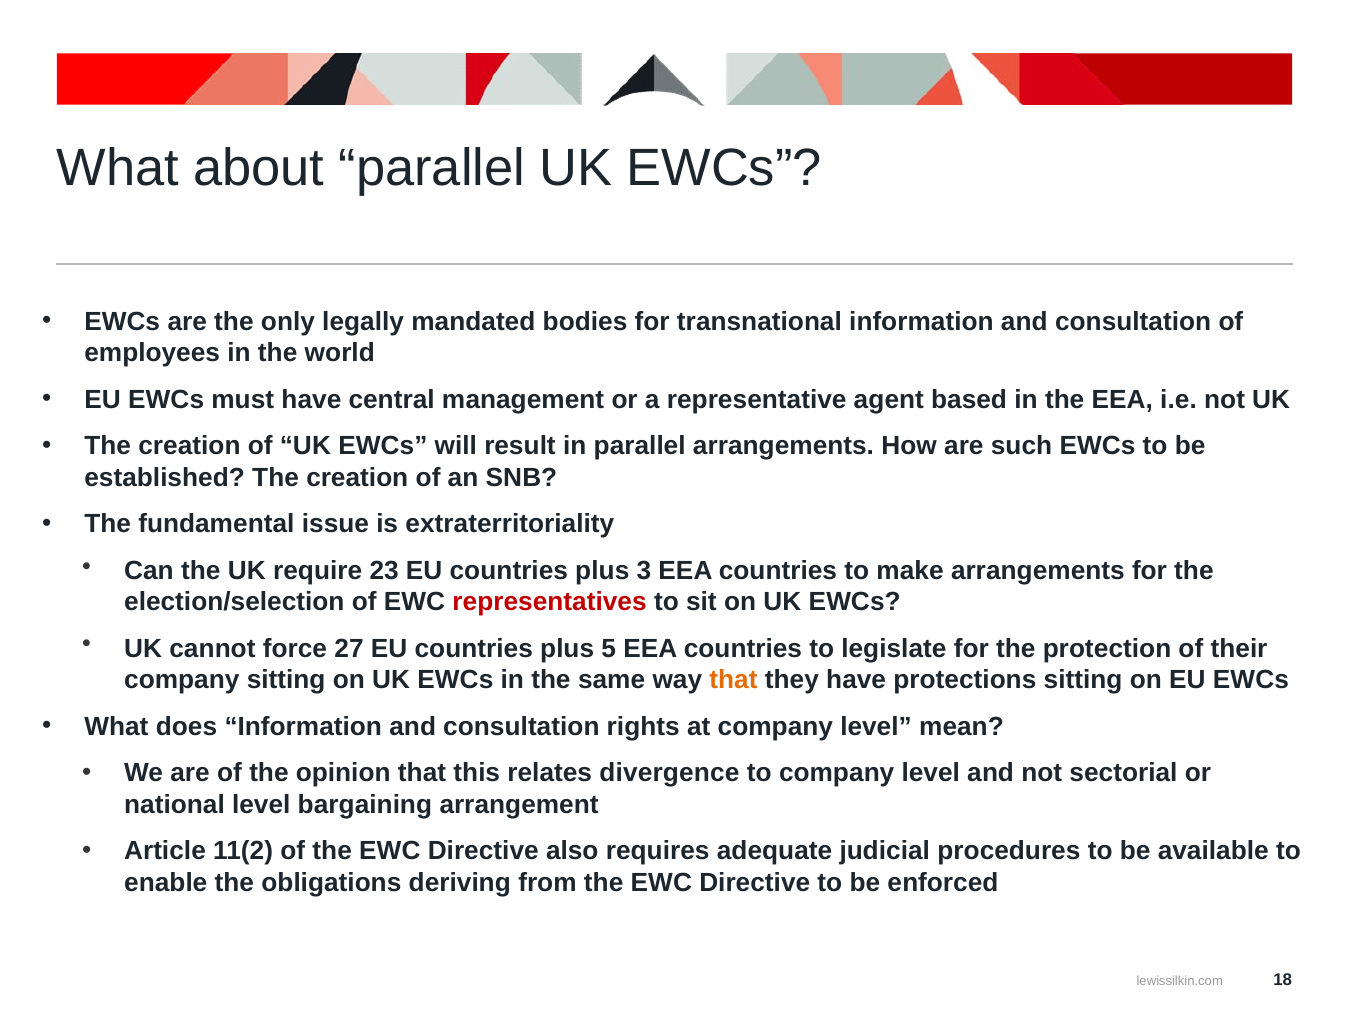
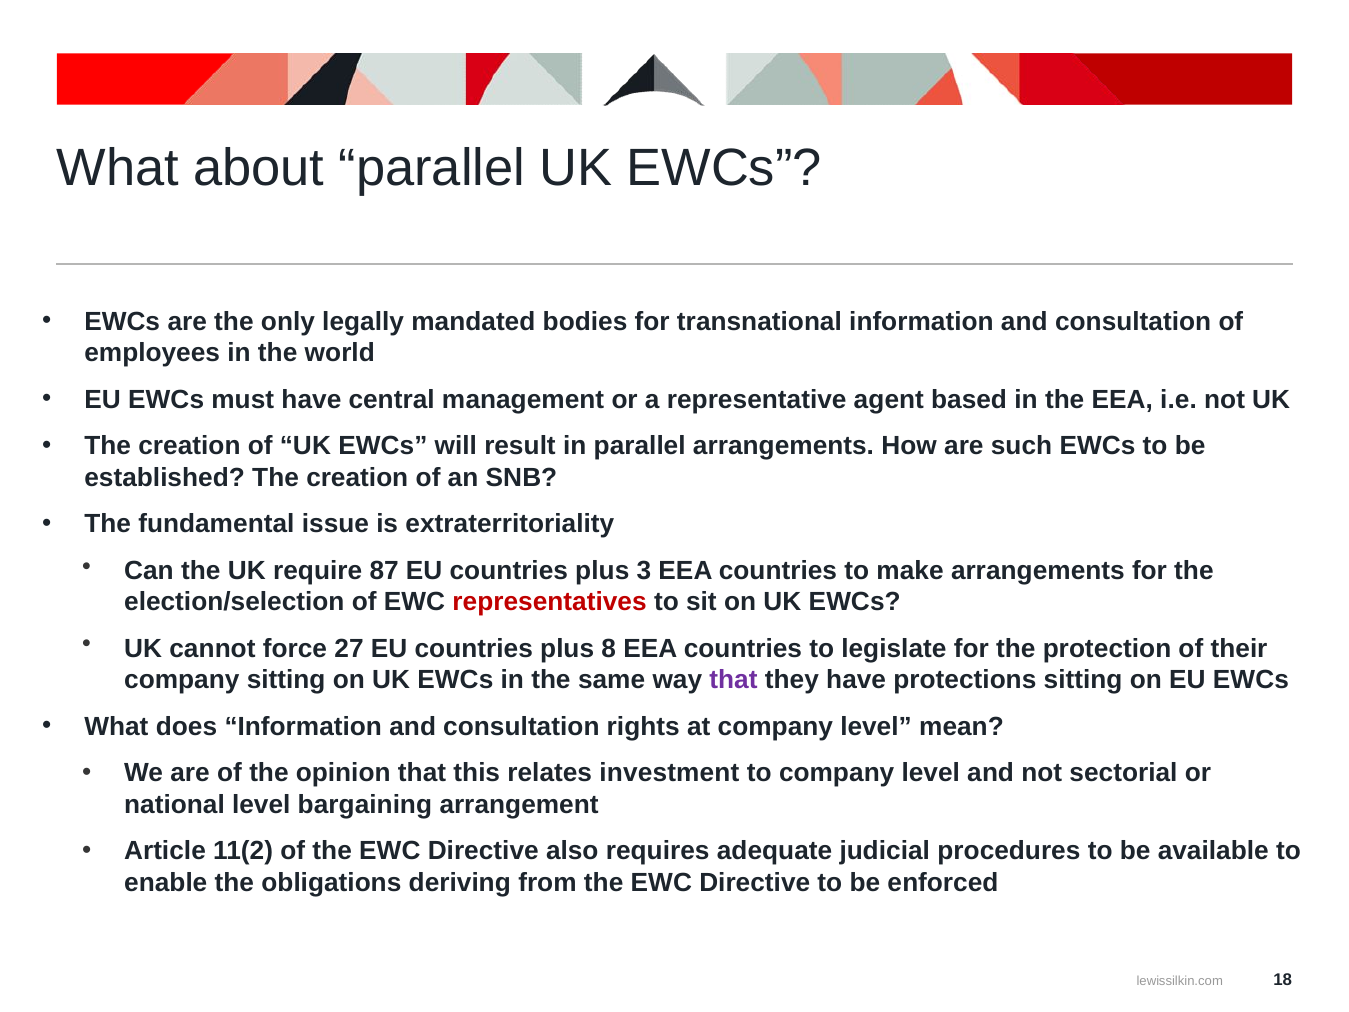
23: 23 -> 87
5: 5 -> 8
that at (733, 680) colour: orange -> purple
divergence: divergence -> investment
